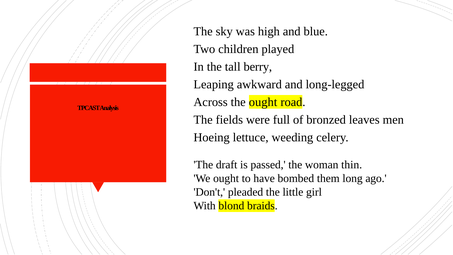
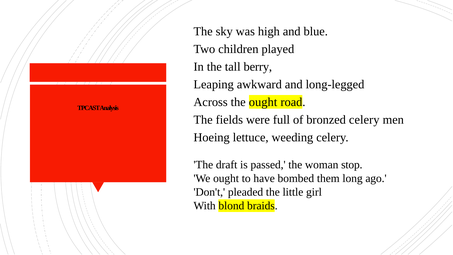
bronzed leaves: leaves -> celery
thin: thin -> stop
